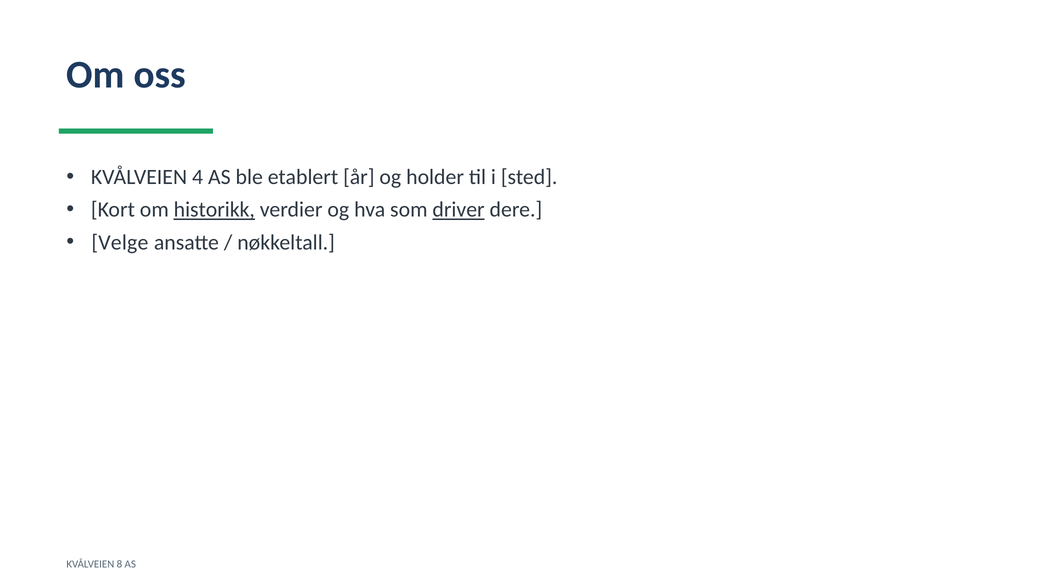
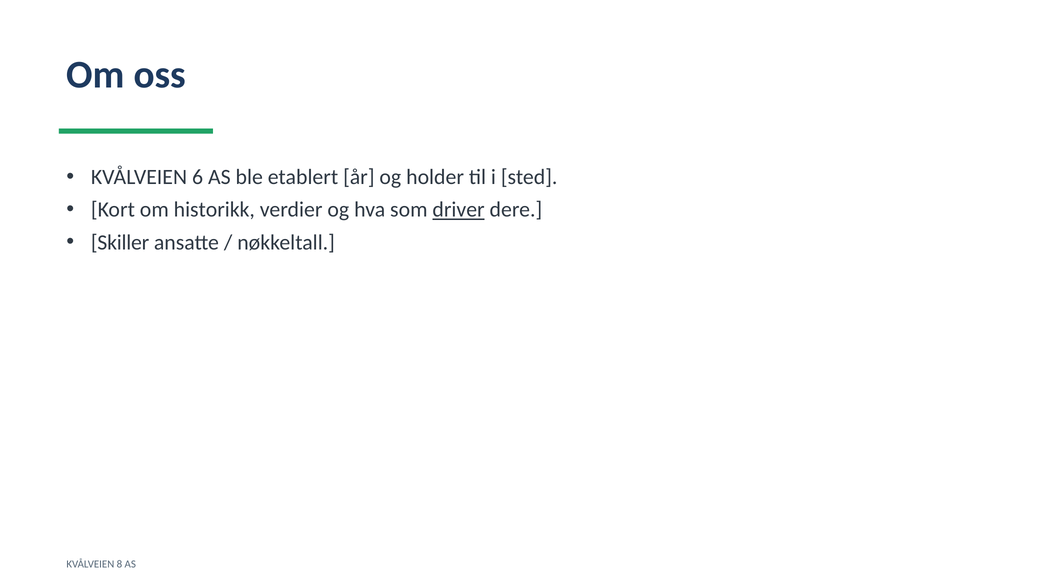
4: 4 -> 6
historikk underline: present -> none
Velge: Velge -> Skiller
